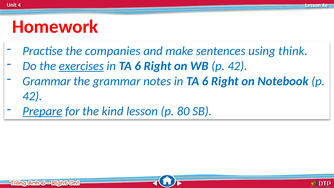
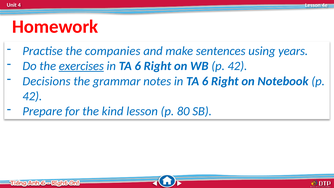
think: think -> years
Grammar at (47, 81): Grammar -> Decisions
Prepare underline: present -> none
